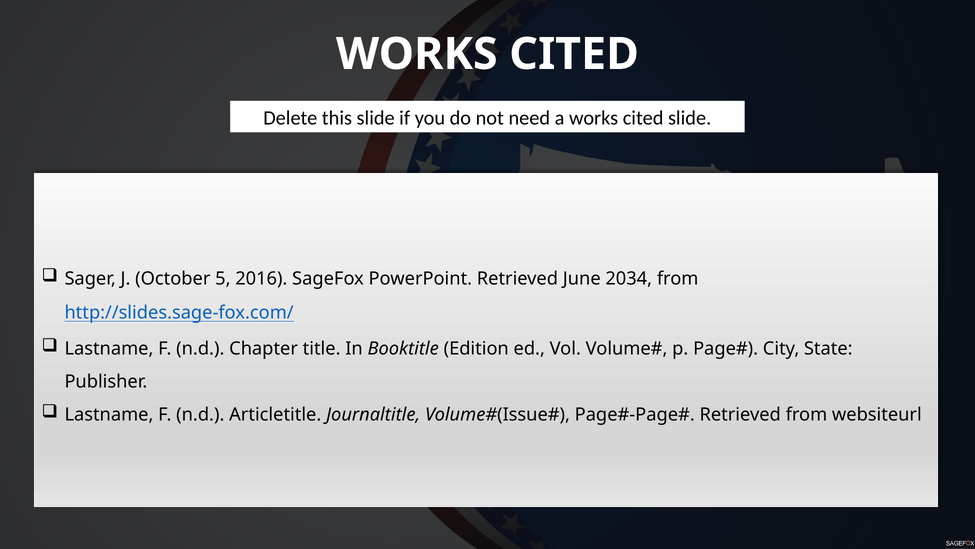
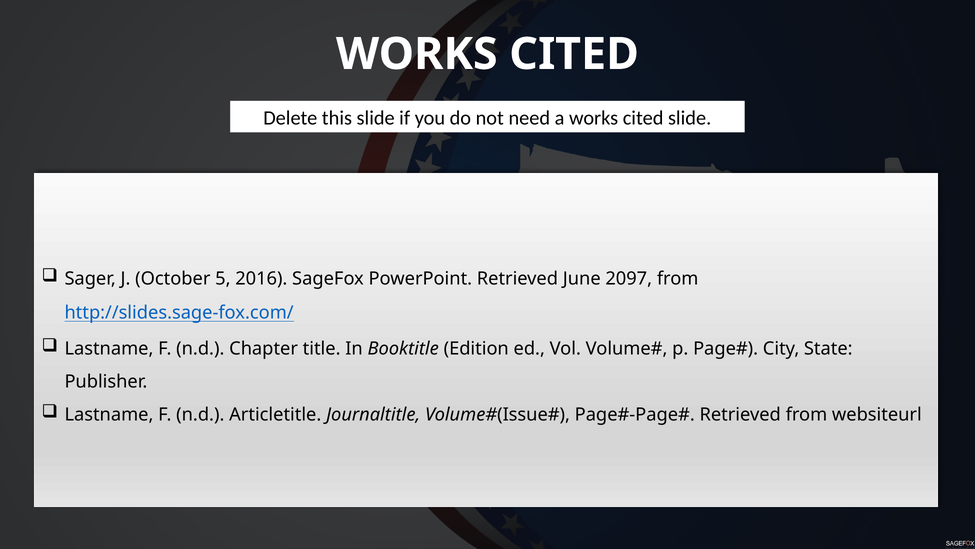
2034: 2034 -> 2097
